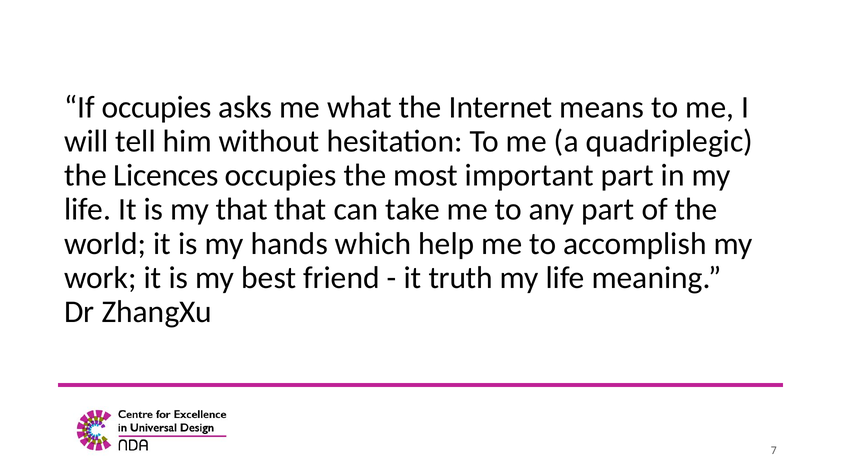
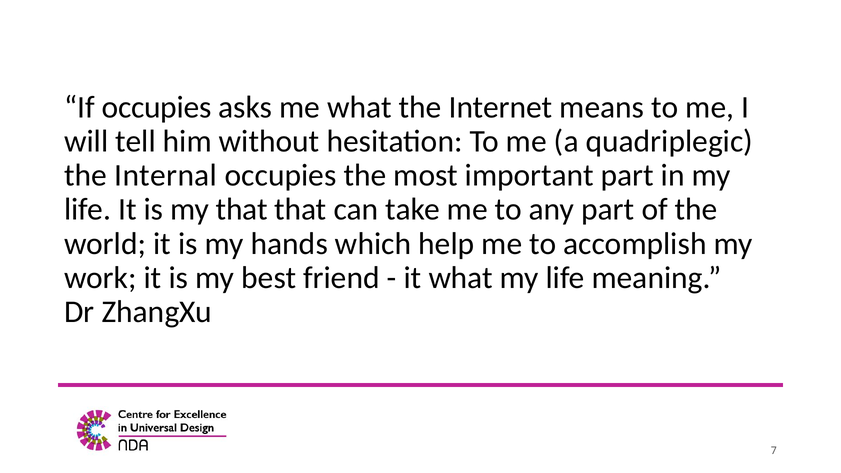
Licences: Licences -> Internal
it truth: truth -> what
